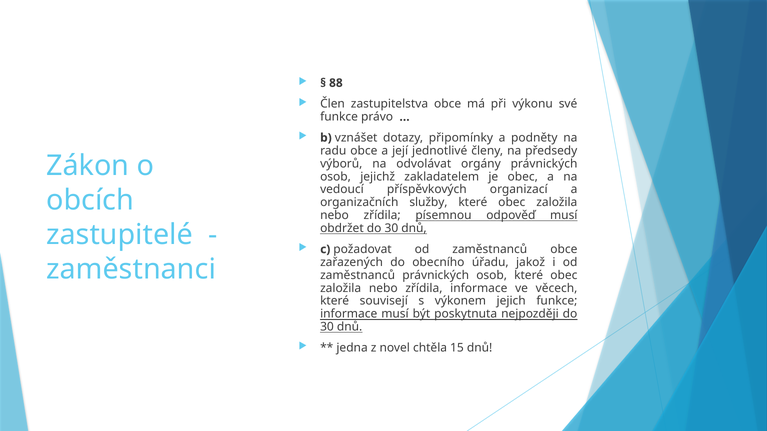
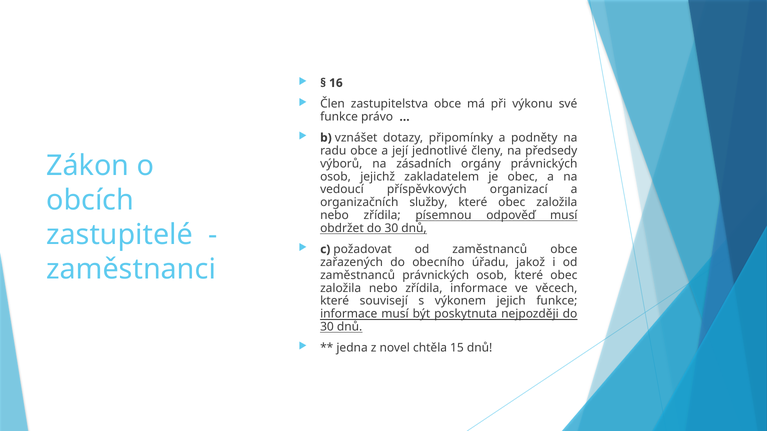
88: 88 -> 16
odvolávat: odvolávat -> zásadních
